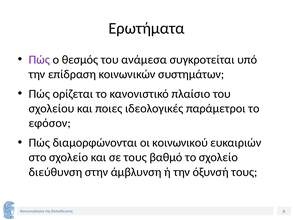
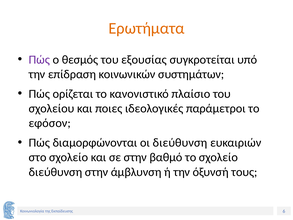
Ερωτήματα colour: black -> orange
ανάμεσα: ανάμεσα -> εξουσίας
οι κοινωνικού: κοινωνικού -> διεύθυνση
σε τους: τους -> στην
